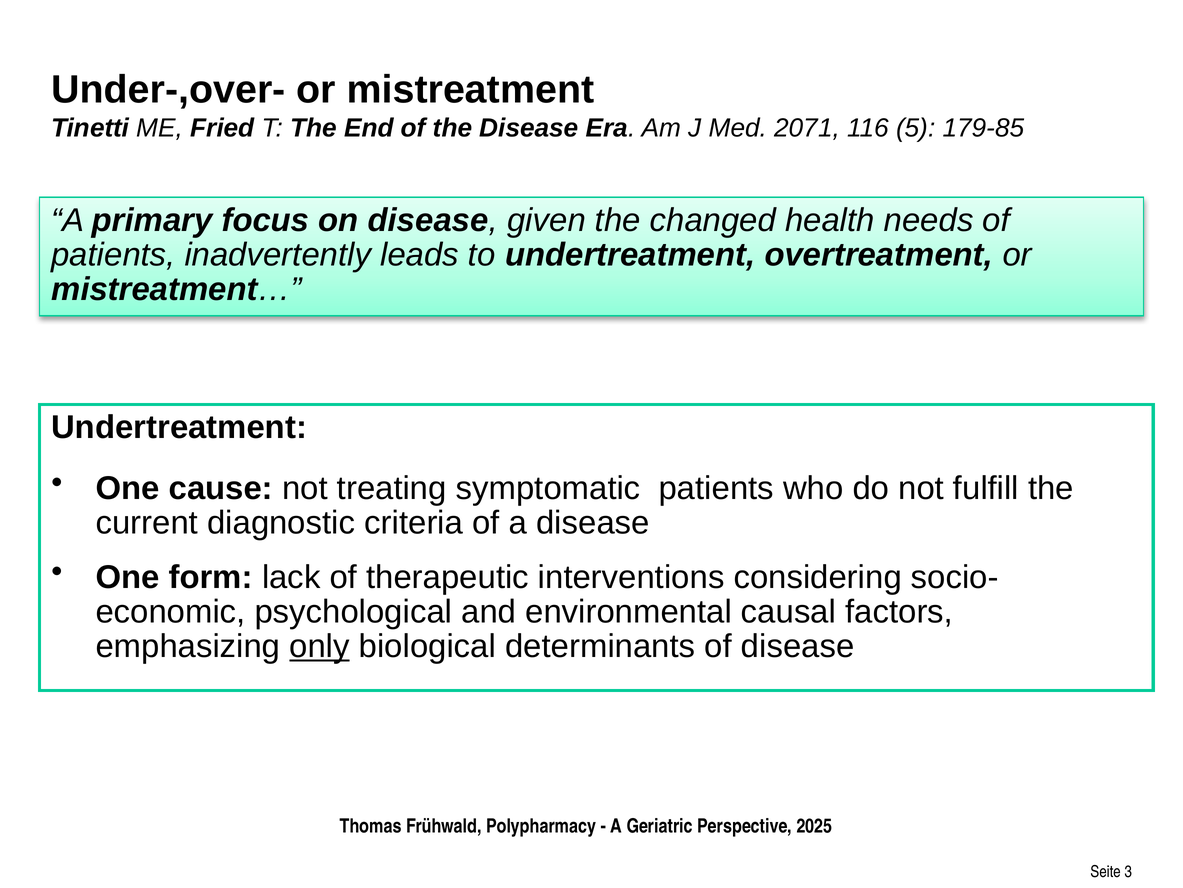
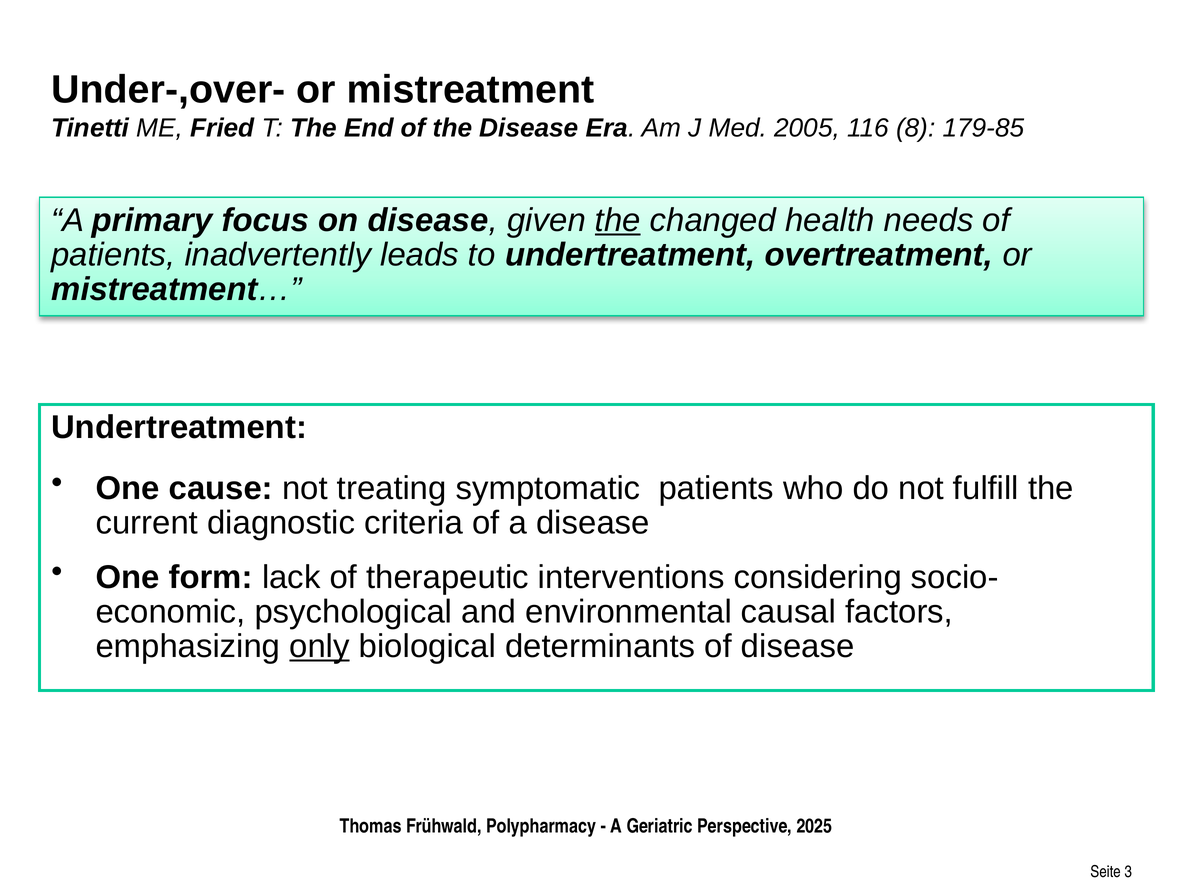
2071: 2071 -> 2005
5: 5 -> 8
the at (618, 220) underline: none -> present
